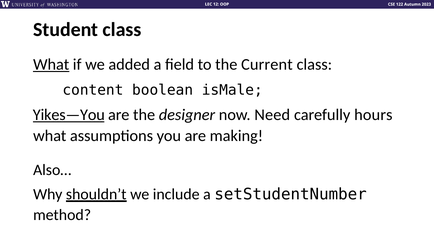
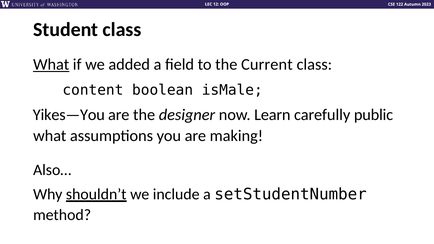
Yikes—You underline: present -> none
Need: Need -> Learn
hours: hours -> public
